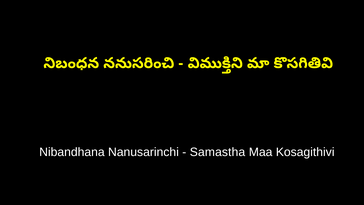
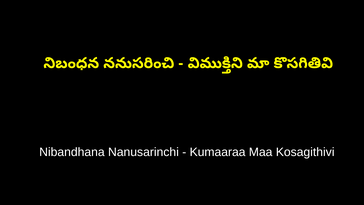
Samastha: Samastha -> Kumaaraa
